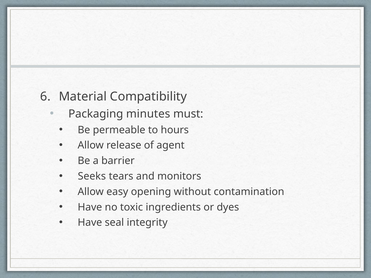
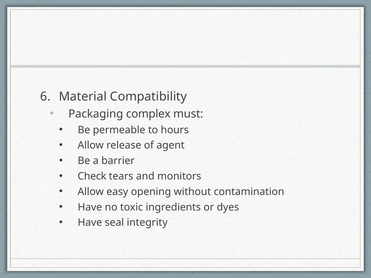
minutes: minutes -> complex
Seeks: Seeks -> Check
